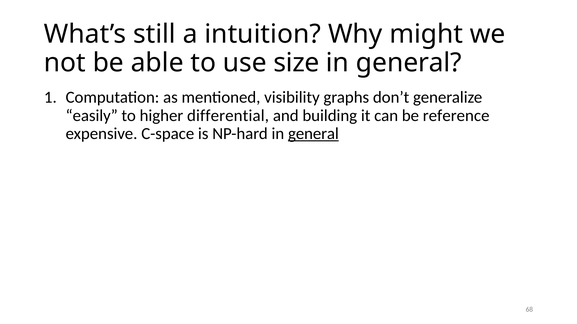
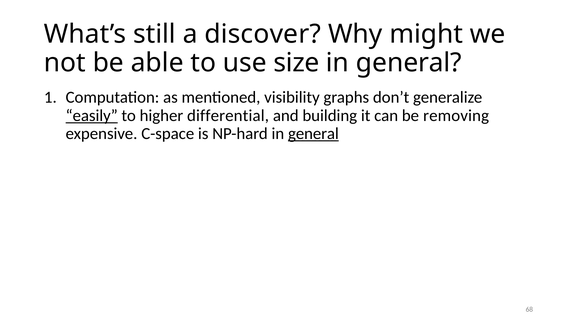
intuition: intuition -> discover
easily underline: none -> present
reference: reference -> removing
